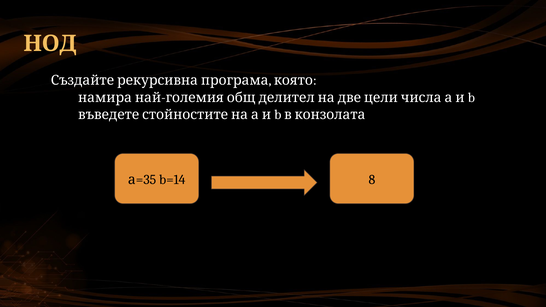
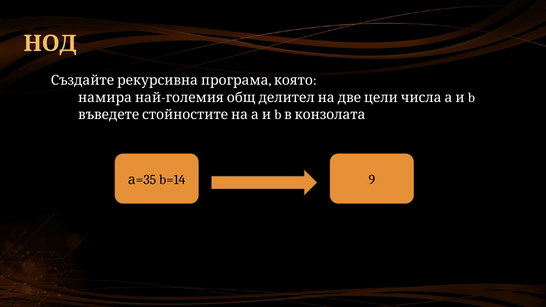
8: 8 -> 9
